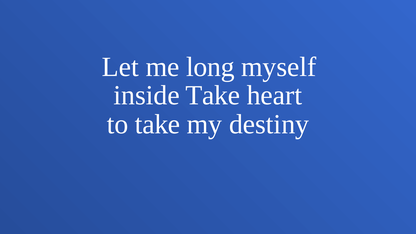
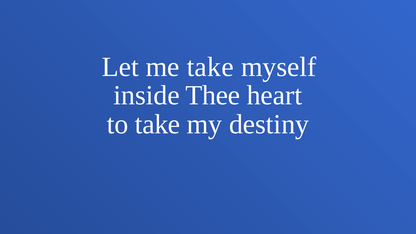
me long: long -> take
inside Take: Take -> Thee
